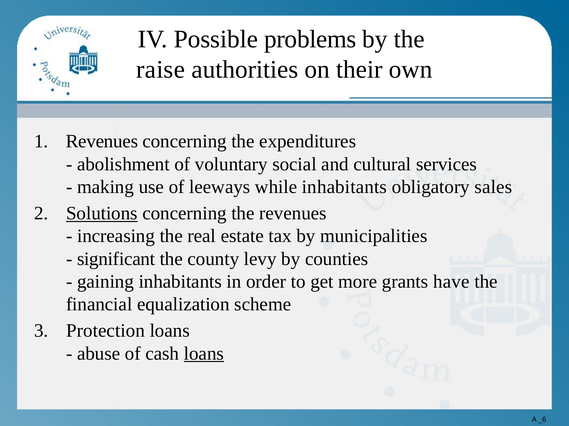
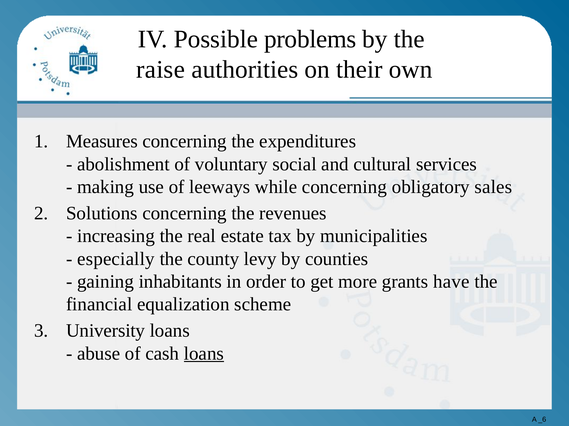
Revenues at (102, 142): Revenues -> Measures
while inhabitants: inhabitants -> concerning
Solutions underline: present -> none
significant: significant -> especially
Protection: Protection -> University
